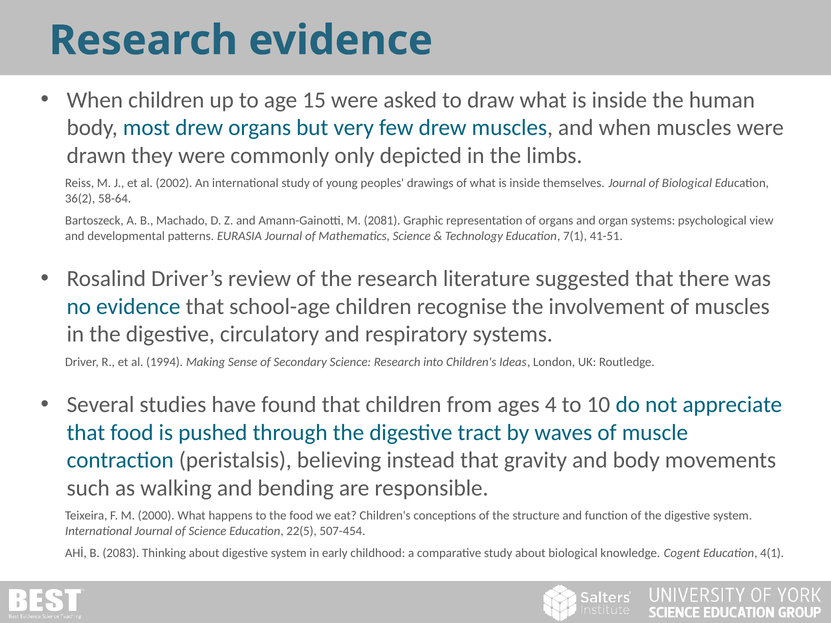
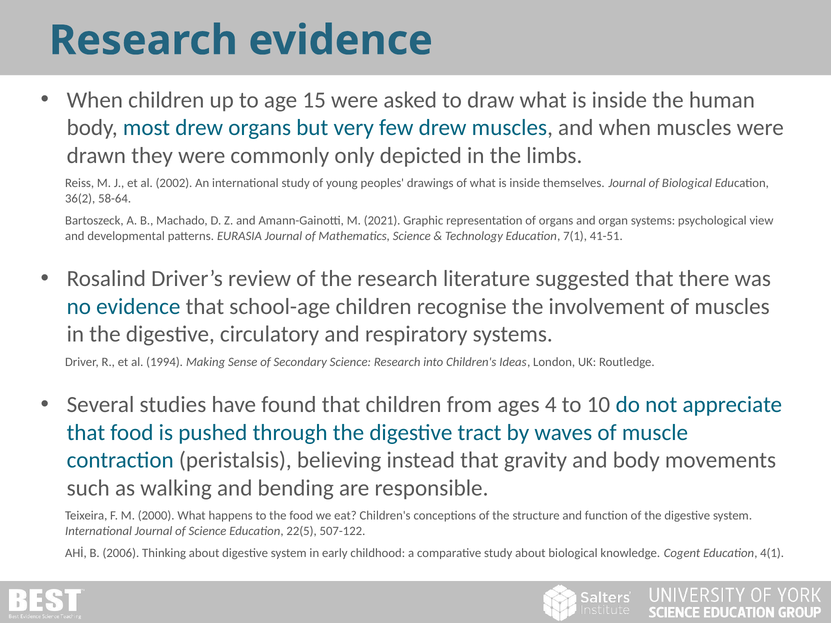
2081: 2081 -> 2021
507-454: 507-454 -> 507-122
2083: 2083 -> 2006
